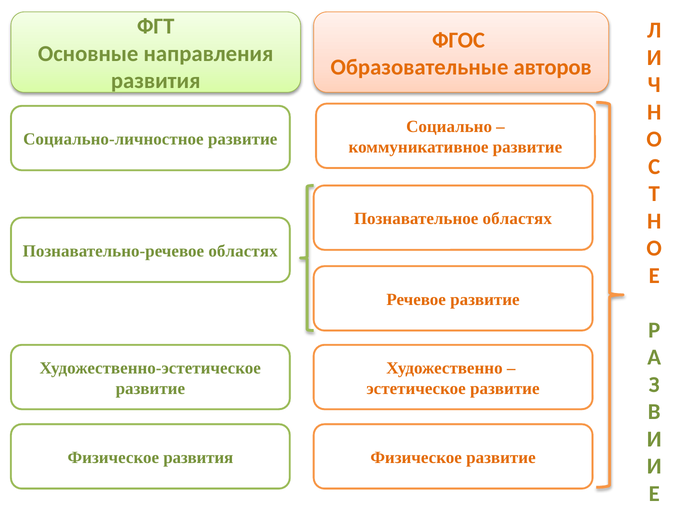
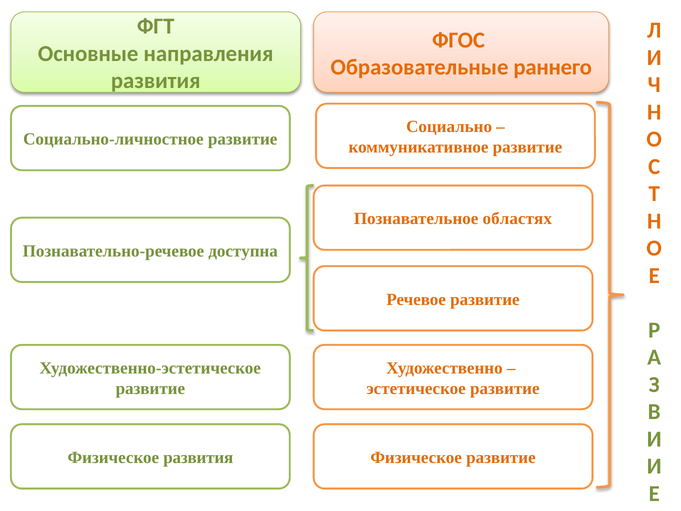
авторов: авторов -> раннего
Познавательно-речевое областях: областях -> доступна
